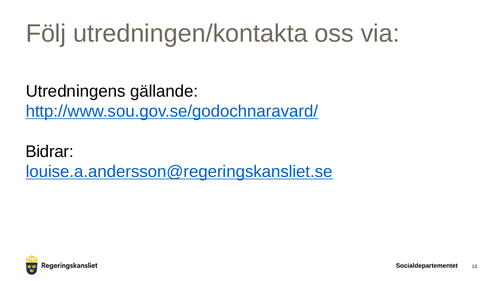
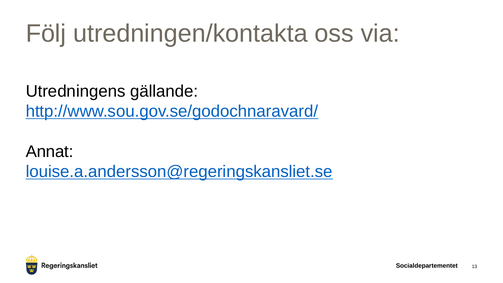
Bidrar: Bidrar -> Annat
